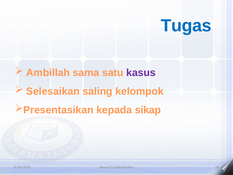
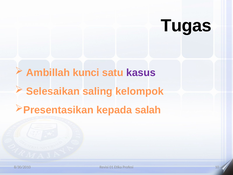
Tugas colour: blue -> black
sama: sama -> kunci
sikap: sikap -> salah
